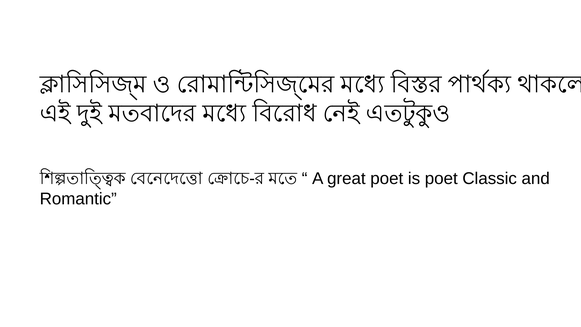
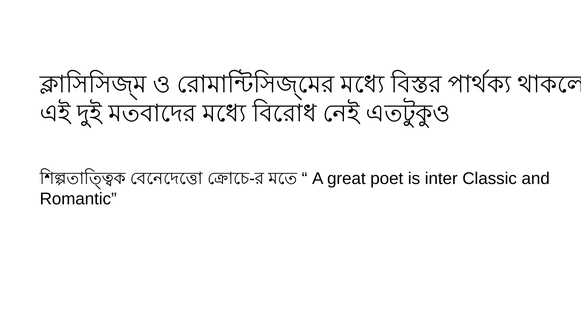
is poet: poet -> inter
